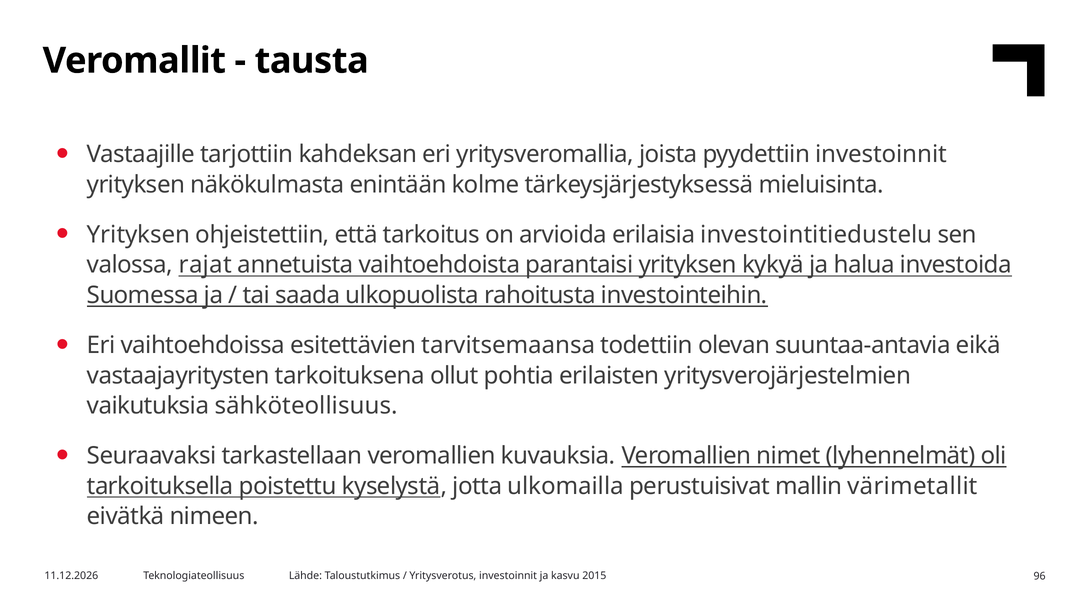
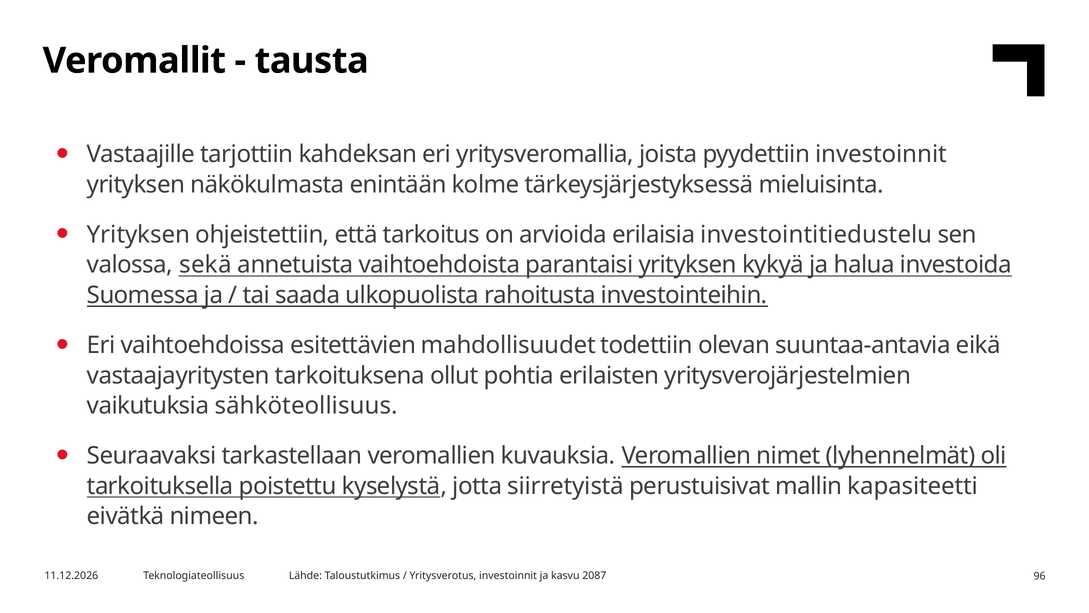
rajat: rajat -> sekä
tarvitsemaansa: tarvitsemaansa -> mahdollisuudet
ulkomailla: ulkomailla -> siirretyistä
värimetallit: värimetallit -> kapasiteetti
2015: 2015 -> 2087
